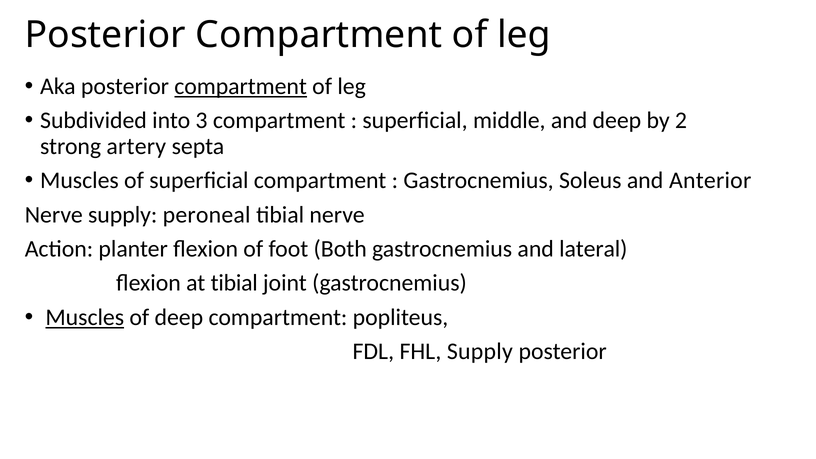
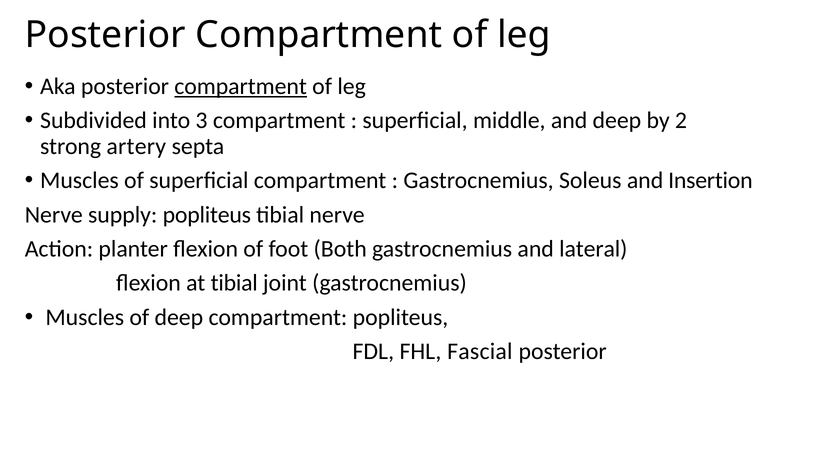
Anterior: Anterior -> Insertion
supply peroneal: peroneal -> popliteus
Muscles at (85, 317) underline: present -> none
FHL Supply: Supply -> Fascial
